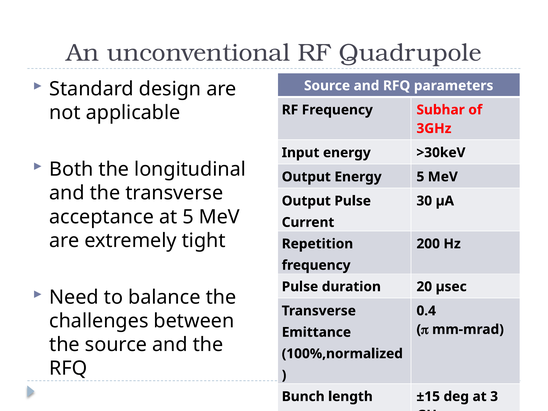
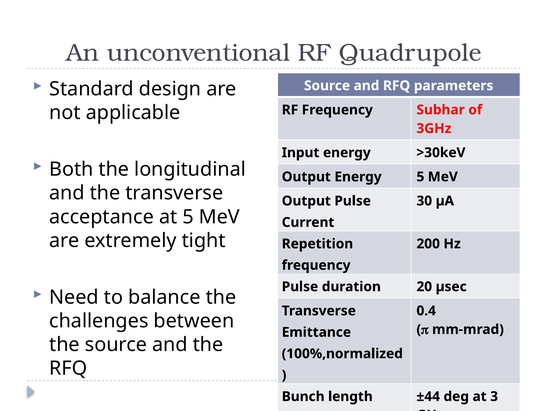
±15: ±15 -> ±44
